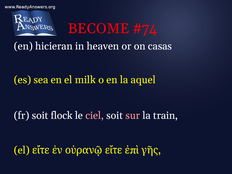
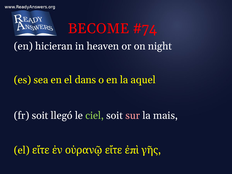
casas: casas -> night
milk: milk -> dans
flock: flock -> llegó
ciel colour: pink -> light green
train: train -> mais
